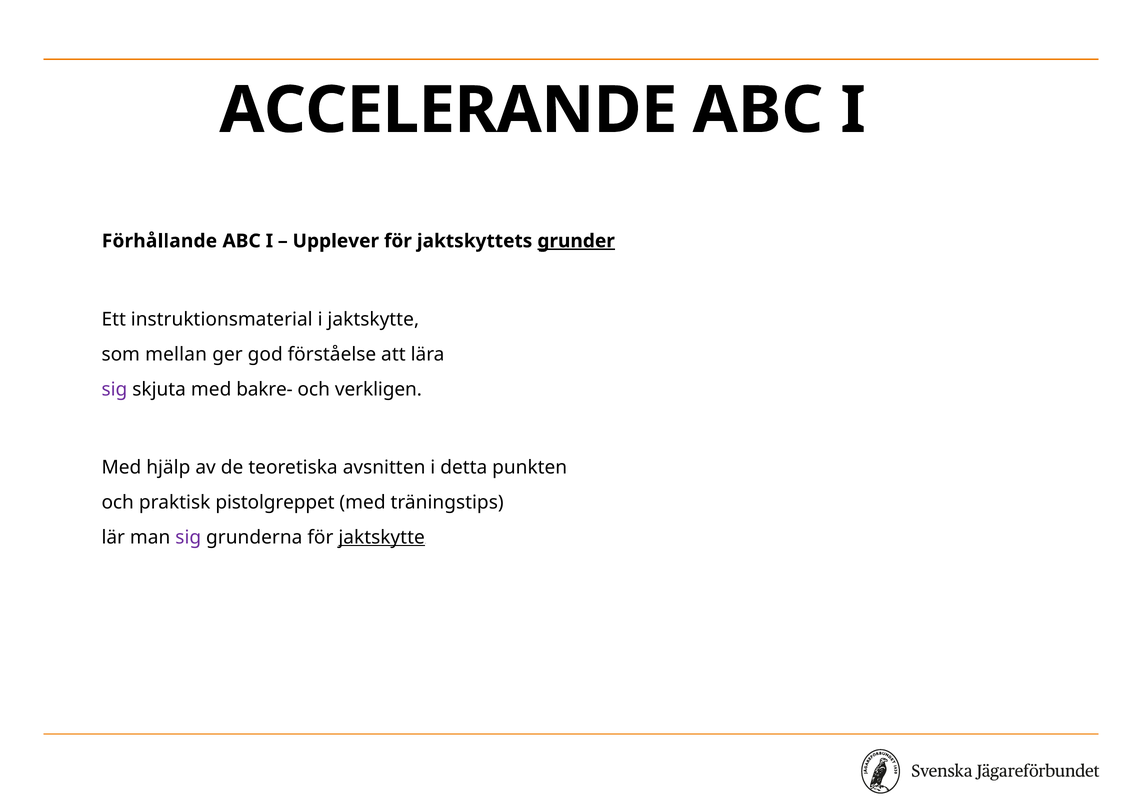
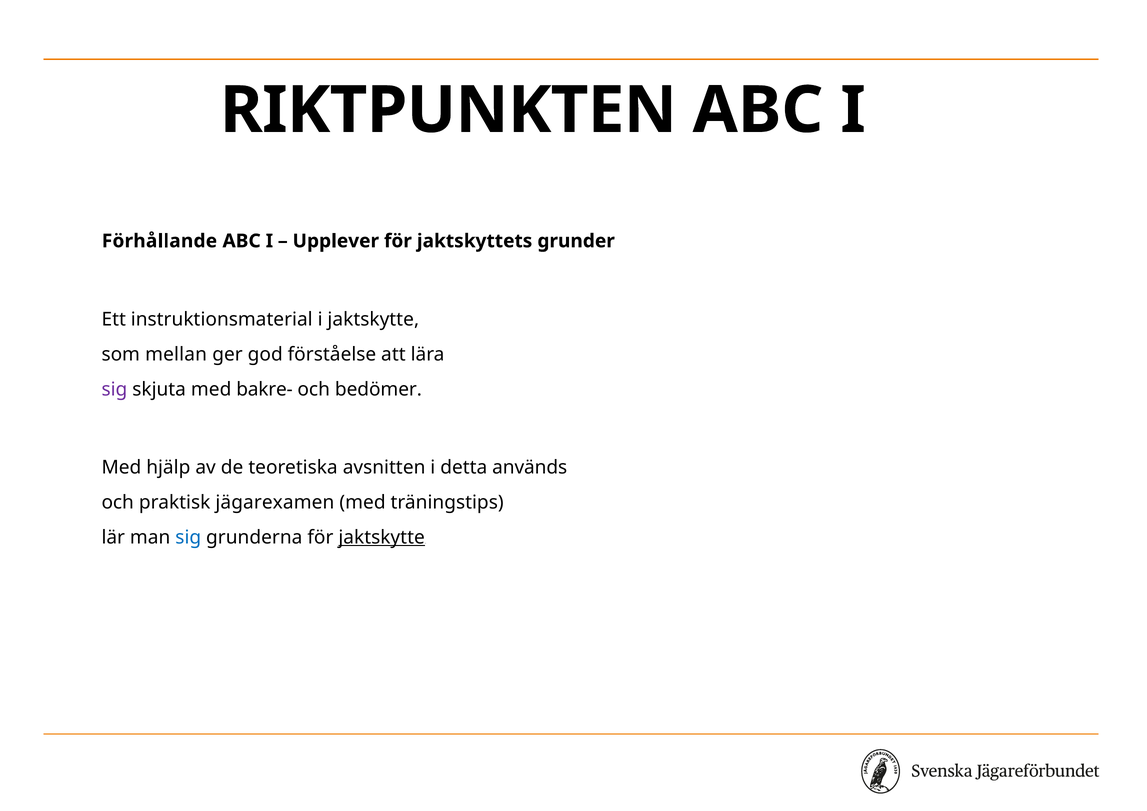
ACCELERANDE: ACCELERANDE -> RIKTPUNKTEN
grunder underline: present -> none
verkligen: verkligen -> bedömer
punkten: punkten -> används
pistolgreppet: pistolgreppet -> jägarexamen
sig at (188, 537) colour: purple -> blue
